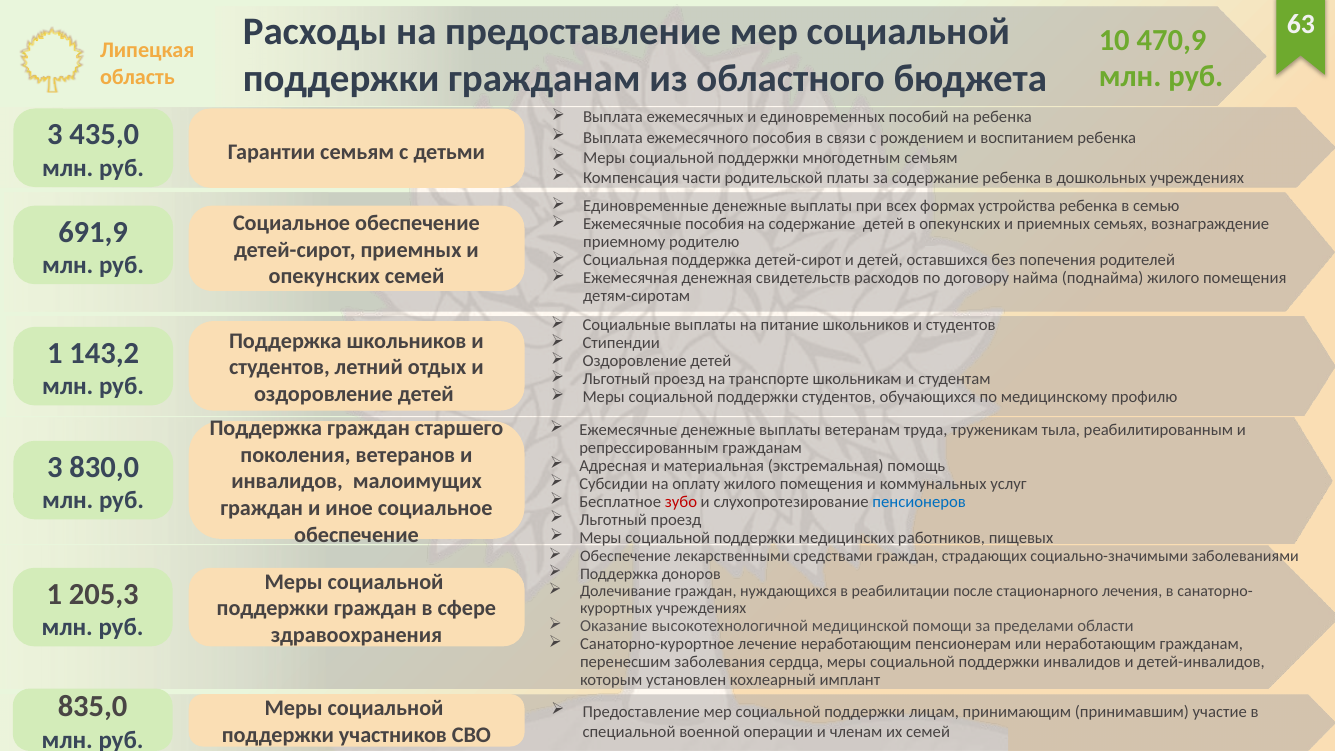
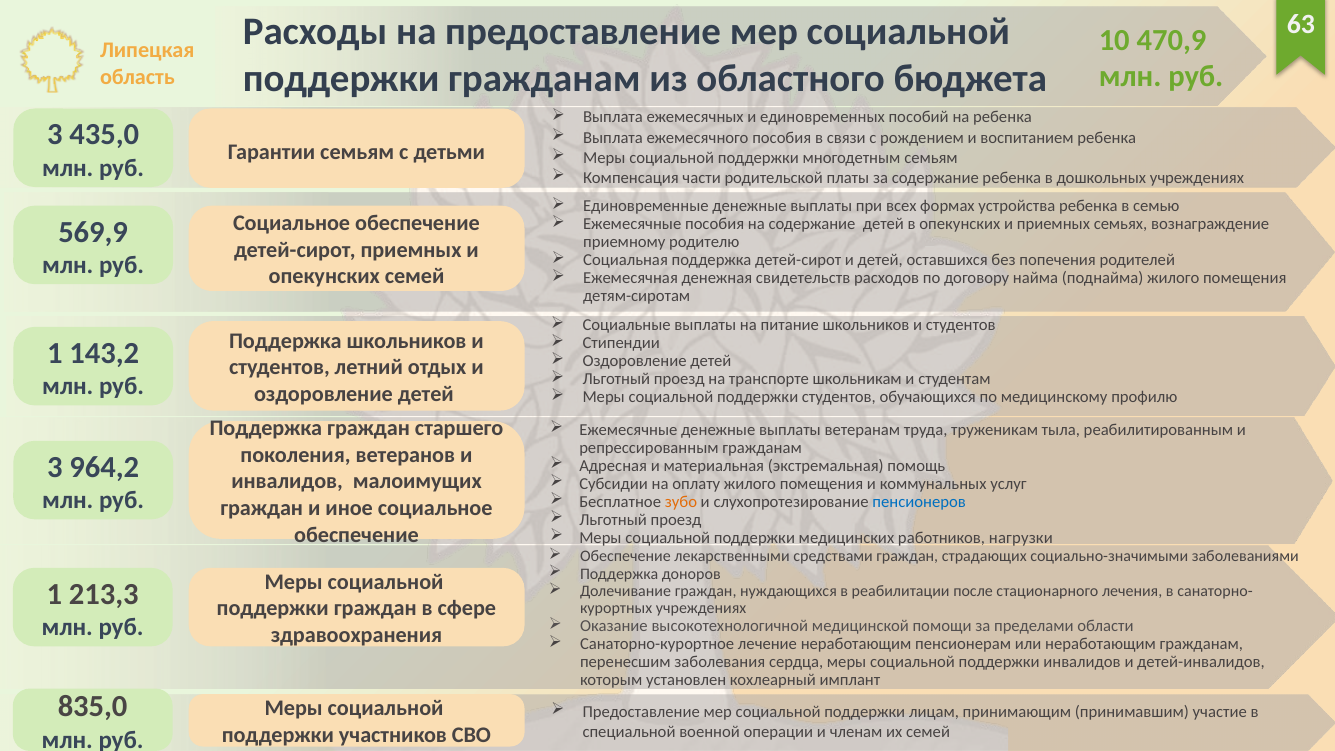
691,9: 691,9 -> 569,9
830,0: 830,0 -> 964,2
зубо colour: red -> orange
пищевых: пищевых -> нагрузки
205,3: 205,3 -> 213,3
